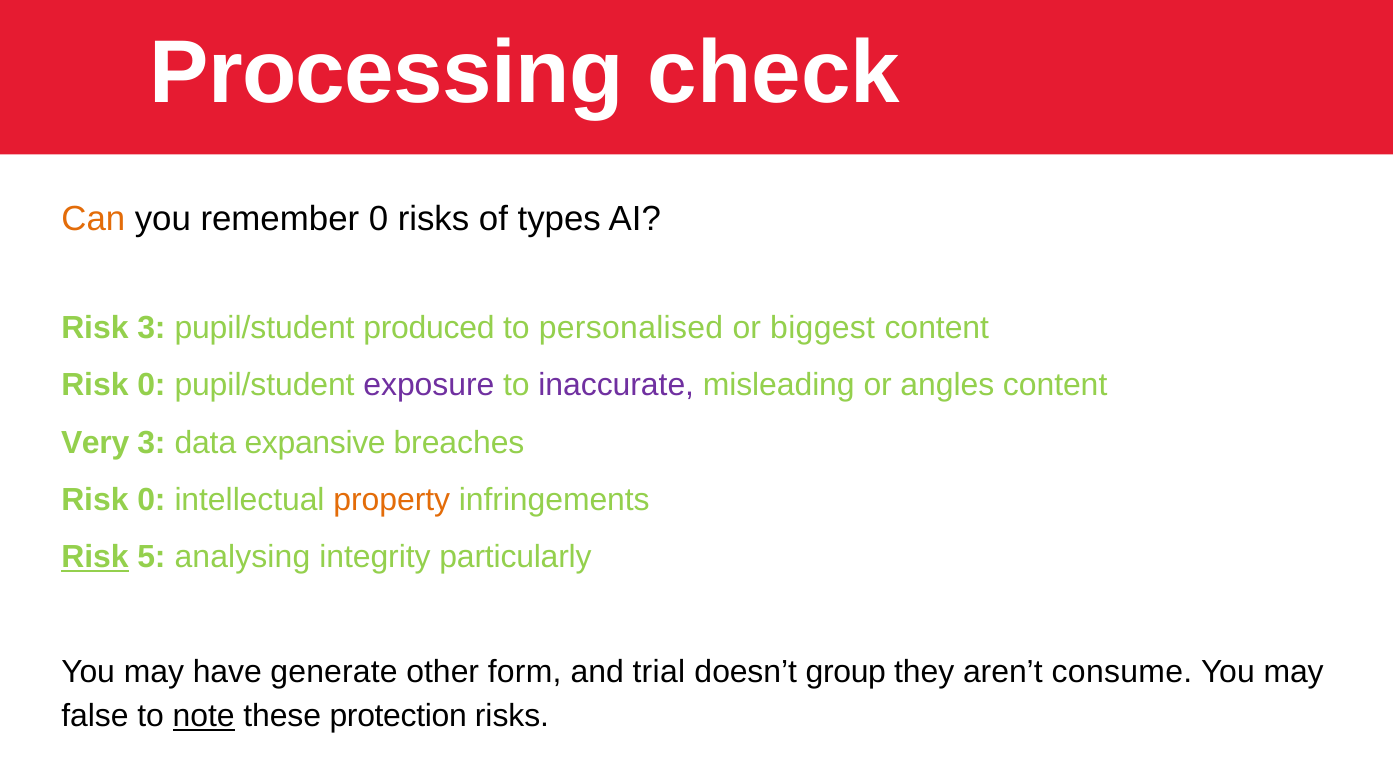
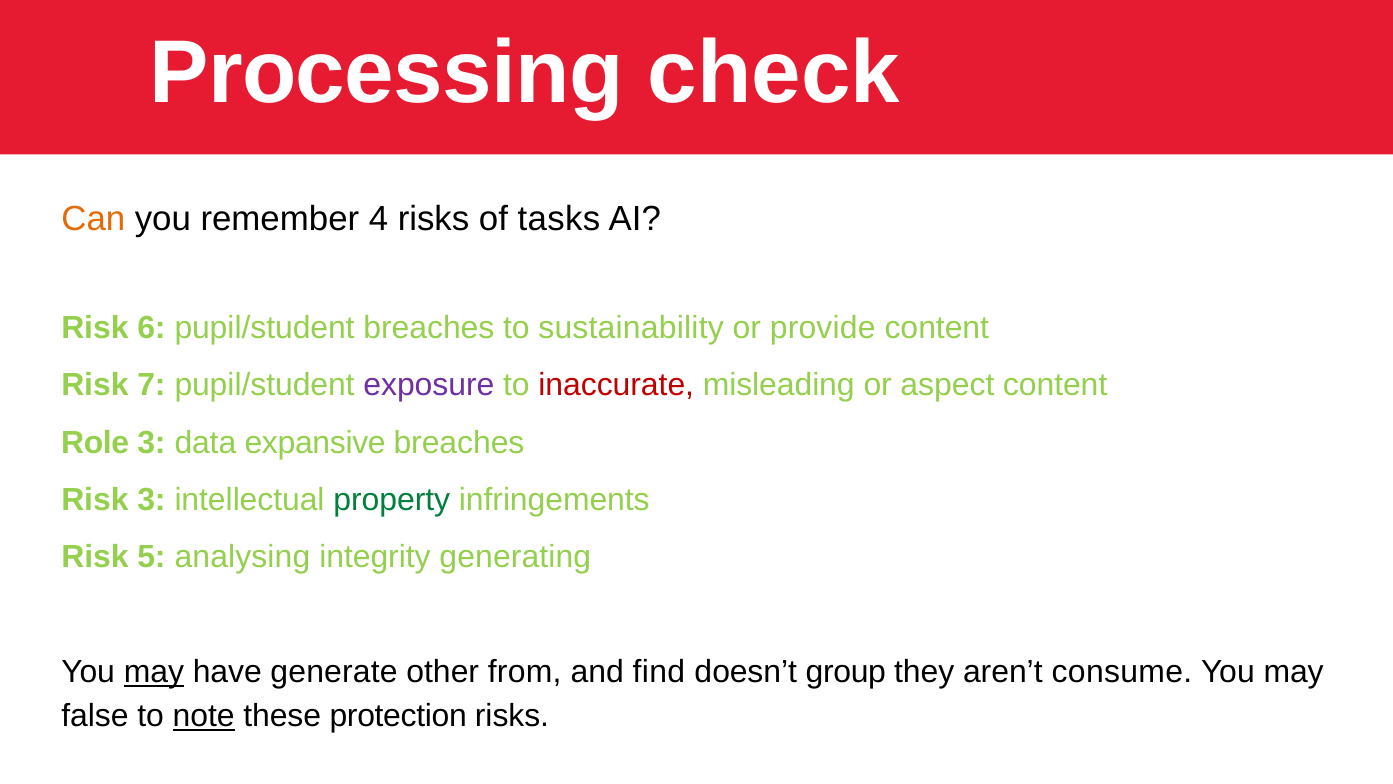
remember 0: 0 -> 4
types: types -> tasks
Risk 3: 3 -> 6
pupil/student produced: produced -> breaches
personalised: personalised -> sustainability
biggest: biggest -> provide
0 at (151, 385): 0 -> 7
inaccurate colour: purple -> red
angles: angles -> aspect
Very: Very -> Role
0 at (151, 500): 0 -> 3
property colour: orange -> green
Risk at (95, 557) underline: present -> none
particularly: particularly -> generating
may at (154, 672) underline: none -> present
form: form -> from
trial: trial -> find
